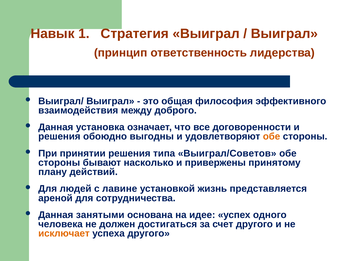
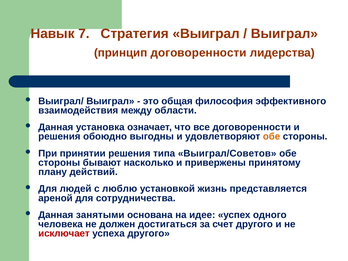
1: 1 -> 7
принцип ответственность: ответственность -> договоренности
доброго: доброго -> области
лавине: лавине -> люблю
исключает colour: orange -> red
